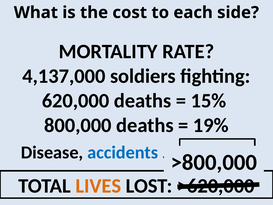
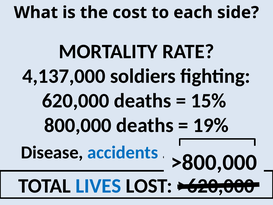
LIVES at (98, 186) colour: orange -> blue
